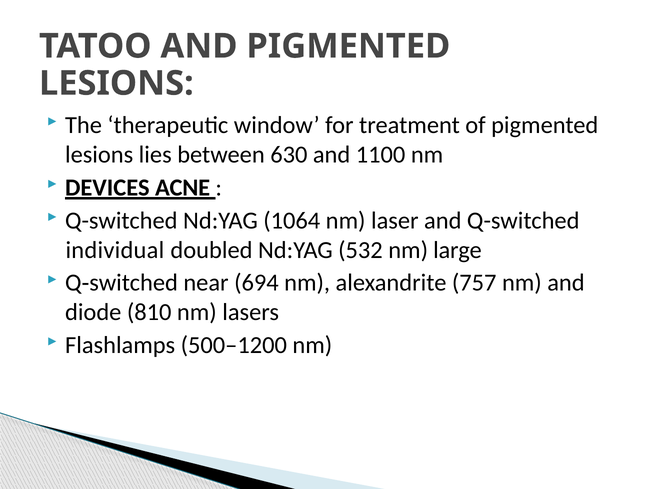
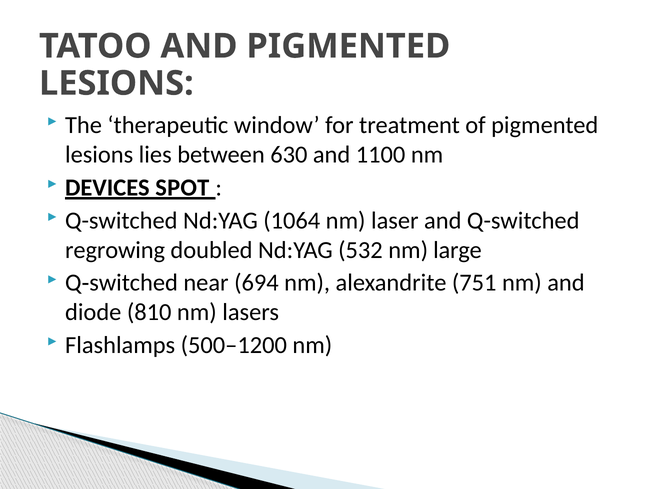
ACNE: ACNE -> SPOT
individual: individual -> regrowing
757: 757 -> 751
